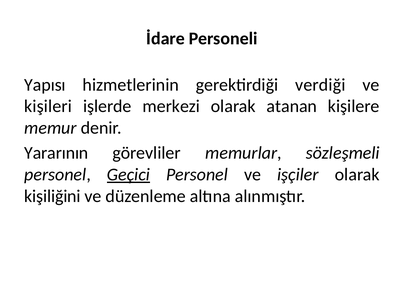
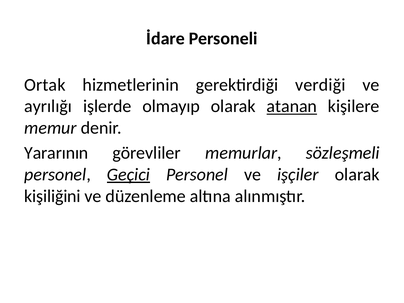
Yapısı: Yapısı -> Ortak
kişileri: kişileri -> ayrılığı
merkezi: merkezi -> olmayıp
atanan underline: none -> present
